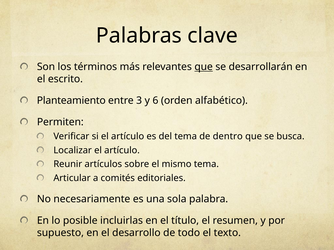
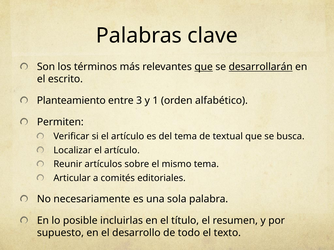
desarrollarán underline: none -> present
6: 6 -> 1
dentro: dentro -> textual
